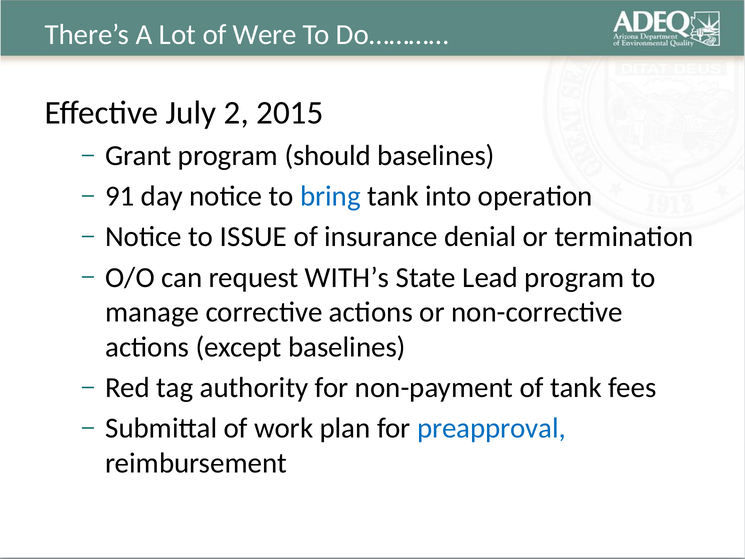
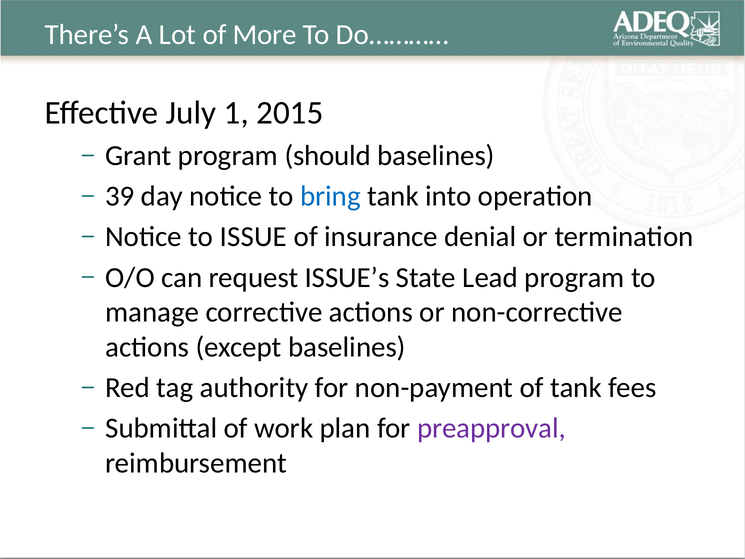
Were: Were -> More
2: 2 -> 1
91: 91 -> 39
WITH’s: WITH’s -> ISSUE’s
preapproval colour: blue -> purple
